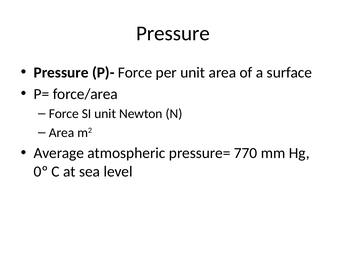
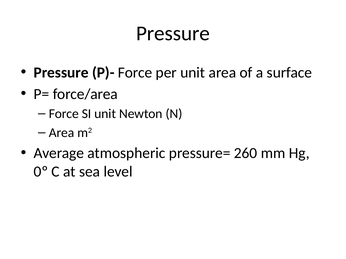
770: 770 -> 260
